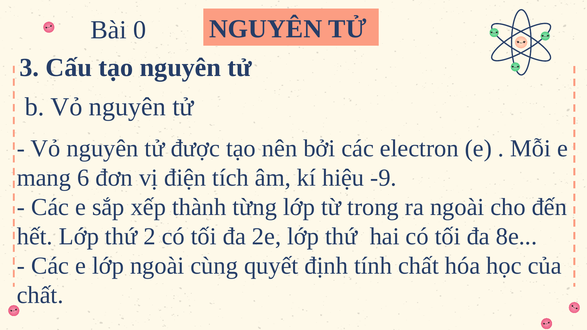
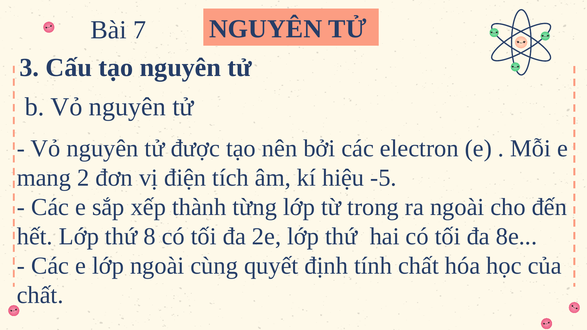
0: 0 -> 7
6: 6 -> 2
-9: -9 -> -5
2: 2 -> 8
